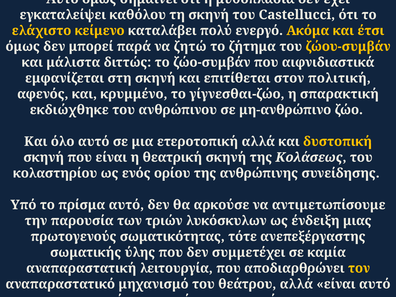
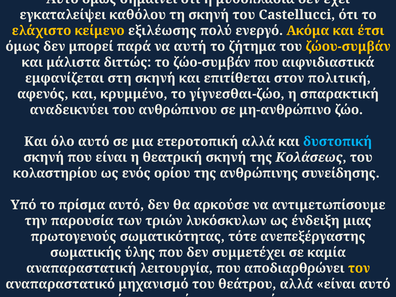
καταλάβει: καταλάβει -> εξιλέωσης
ζητώ: ζητώ -> αυτή
εκδιώχθηκε: εκδιώχθηκε -> αναδεικνύει
δυστοπική colour: yellow -> light blue
